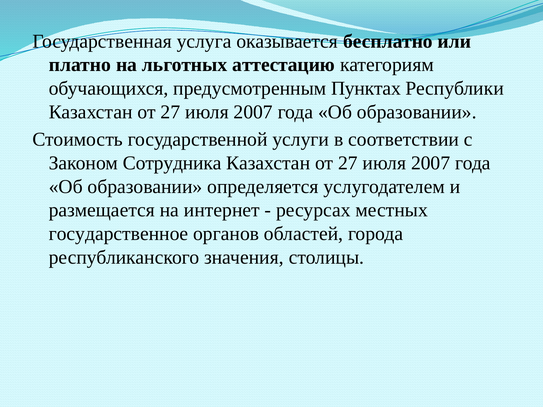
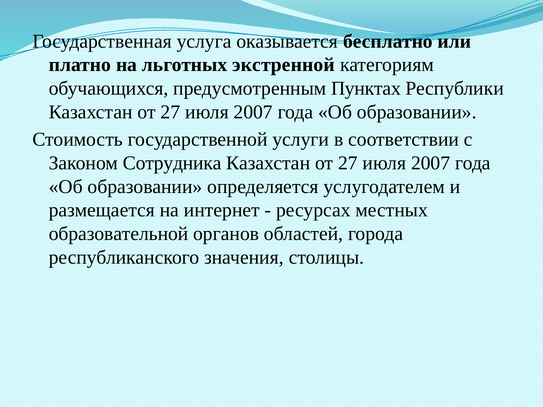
аттестацию: аттестацию -> экстренной
государственное: государственное -> образовательной
